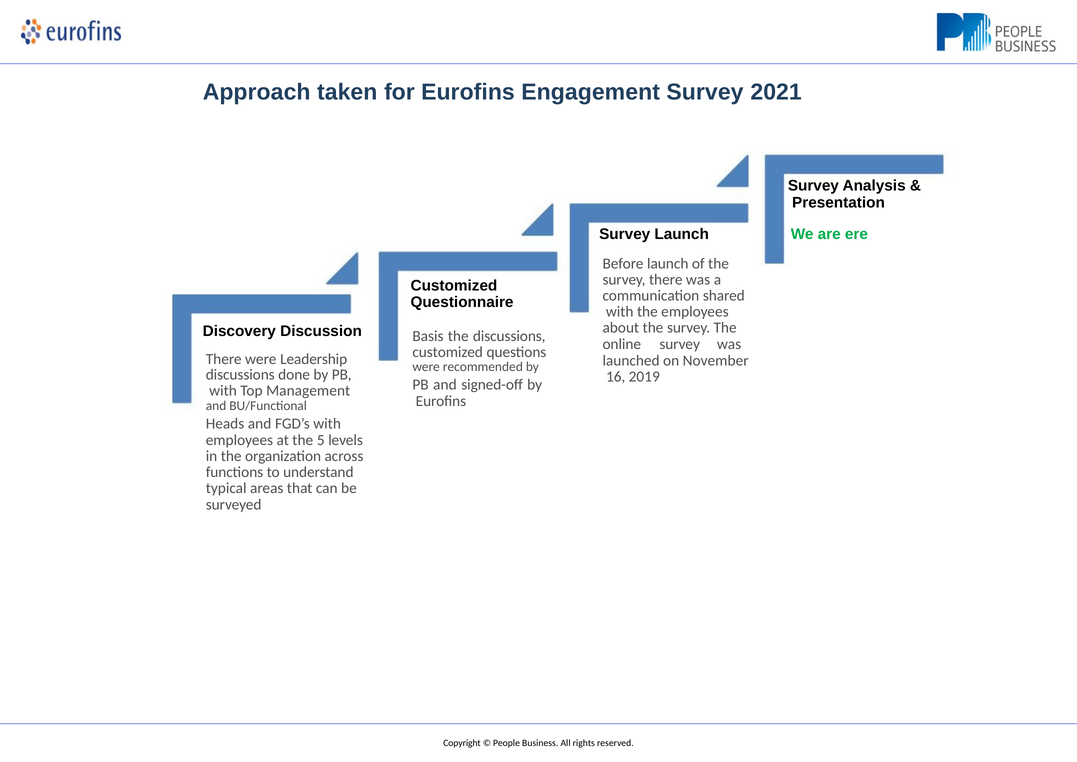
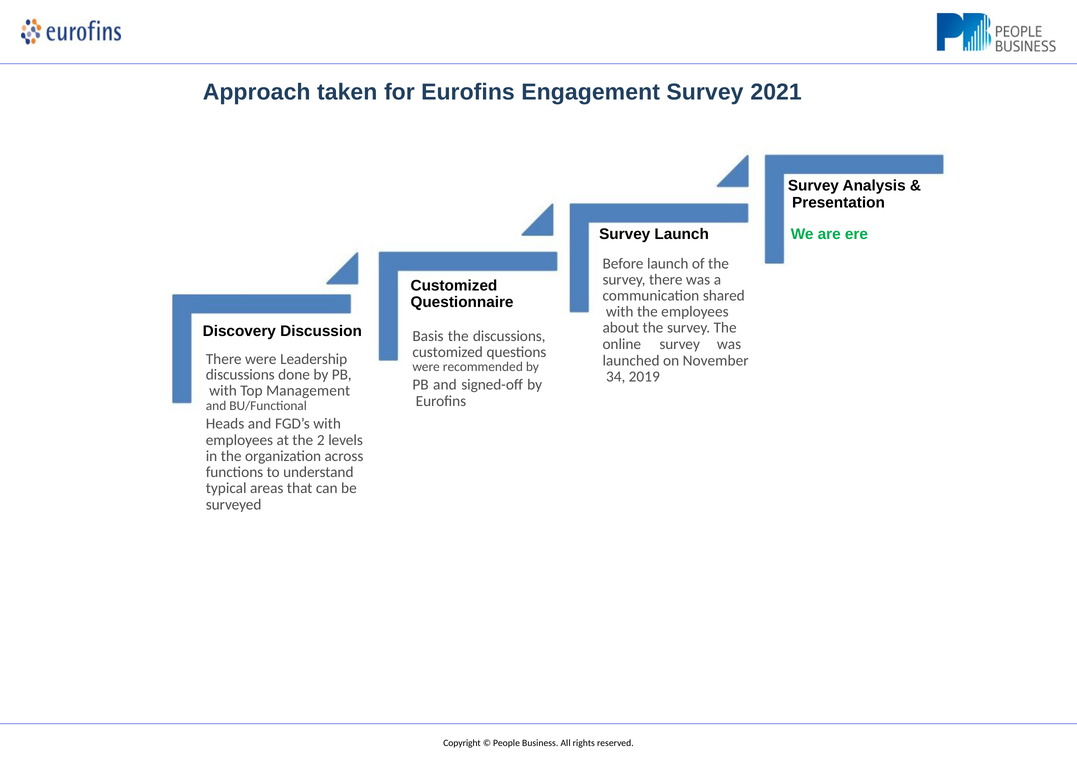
16: 16 -> 34
5: 5 -> 2
